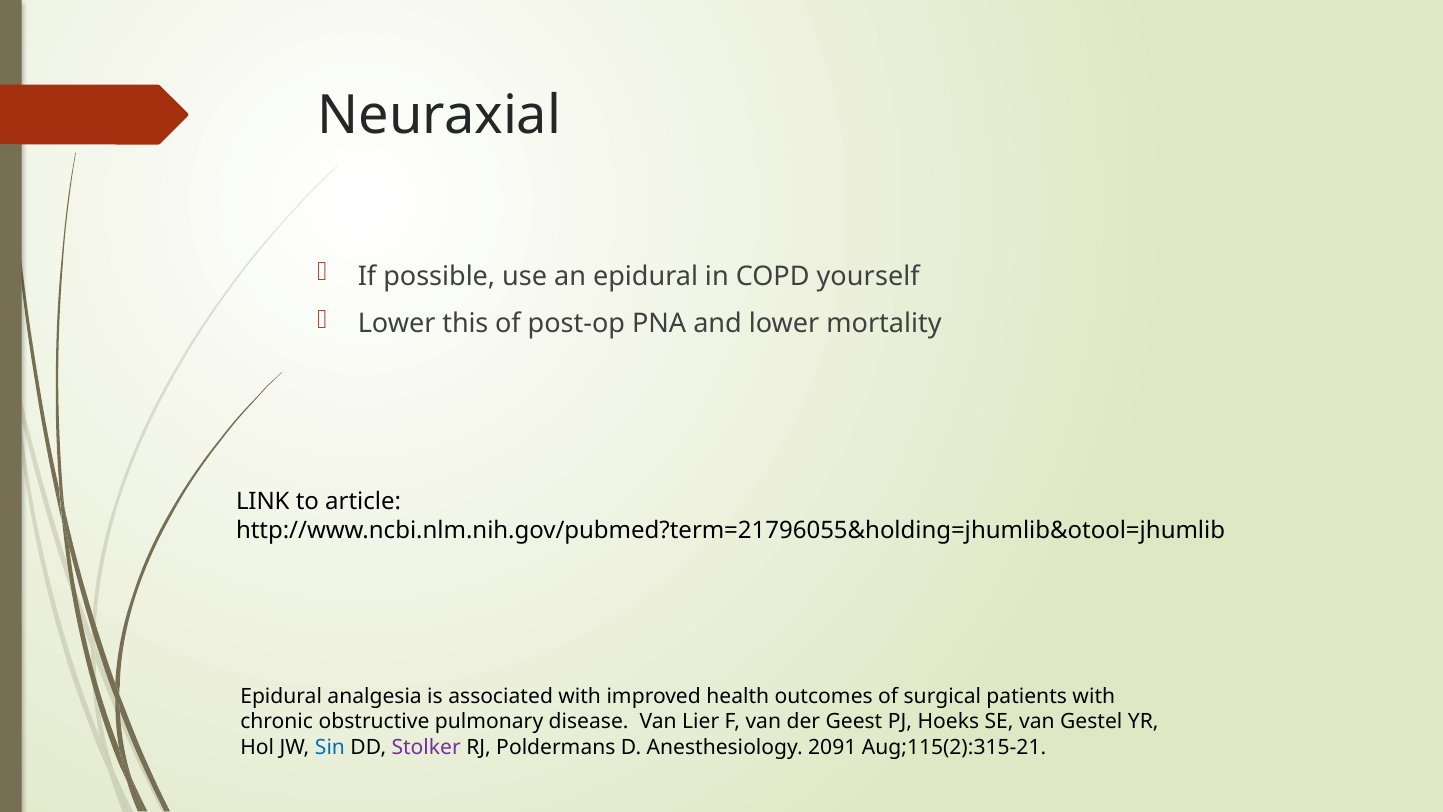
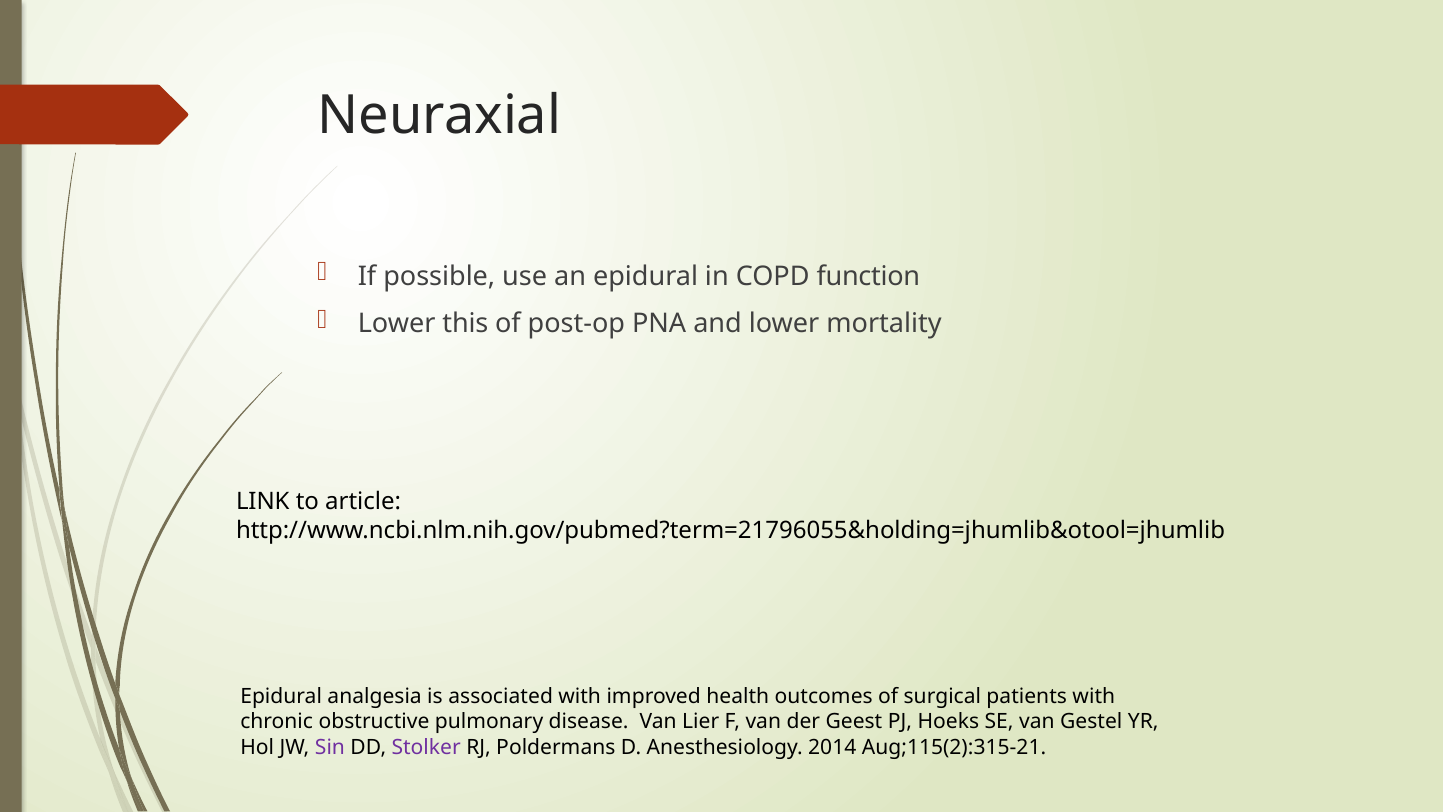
yourself: yourself -> function
Sin colour: blue -> purple
2091: 2091 -> 2014
